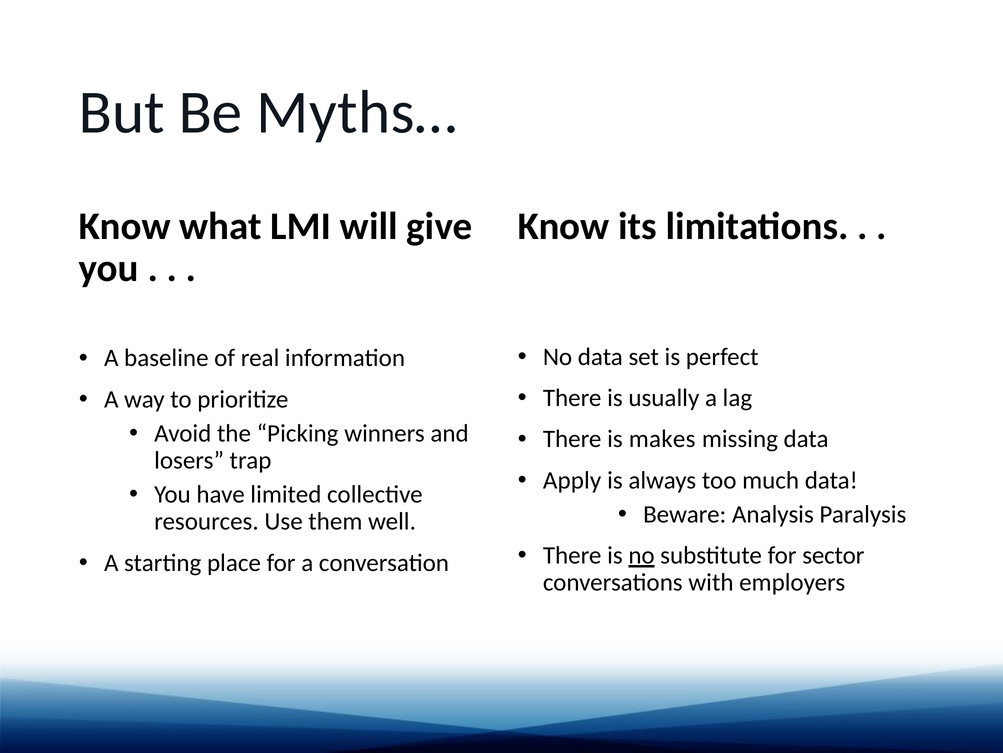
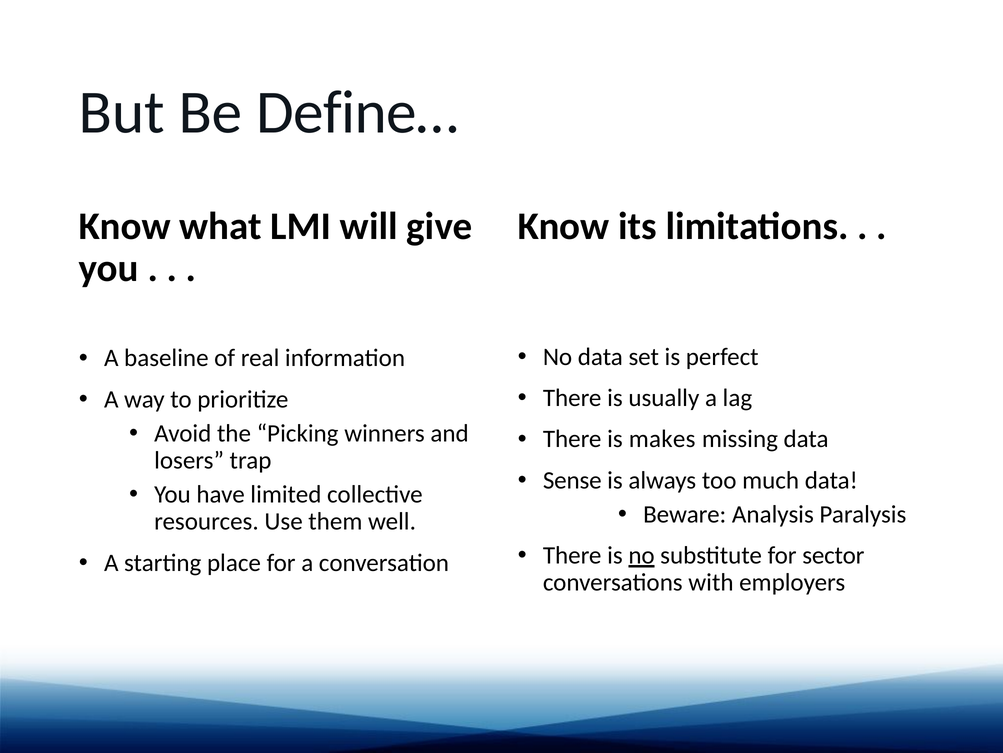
Myths…: Myths… -> Define…
Apply: Apply -> Sense
